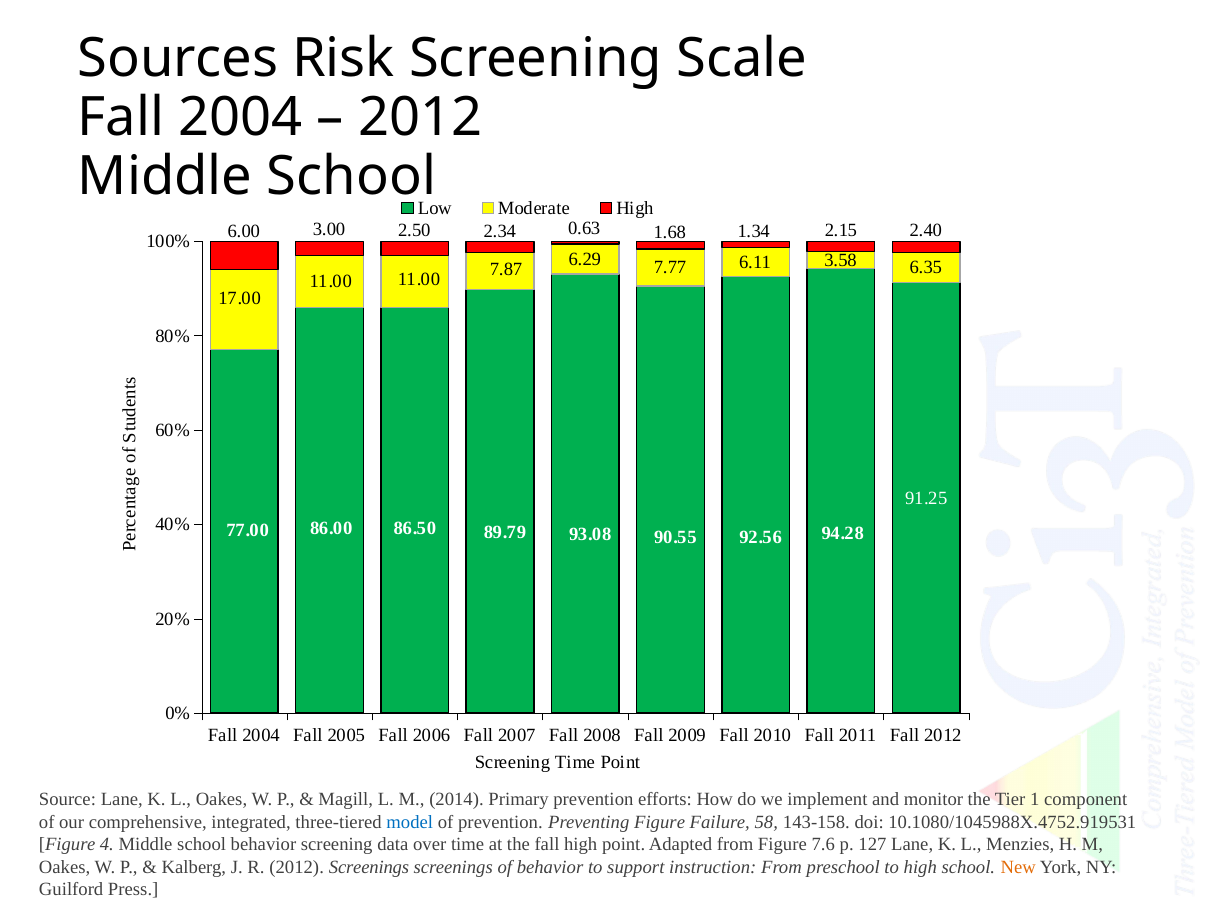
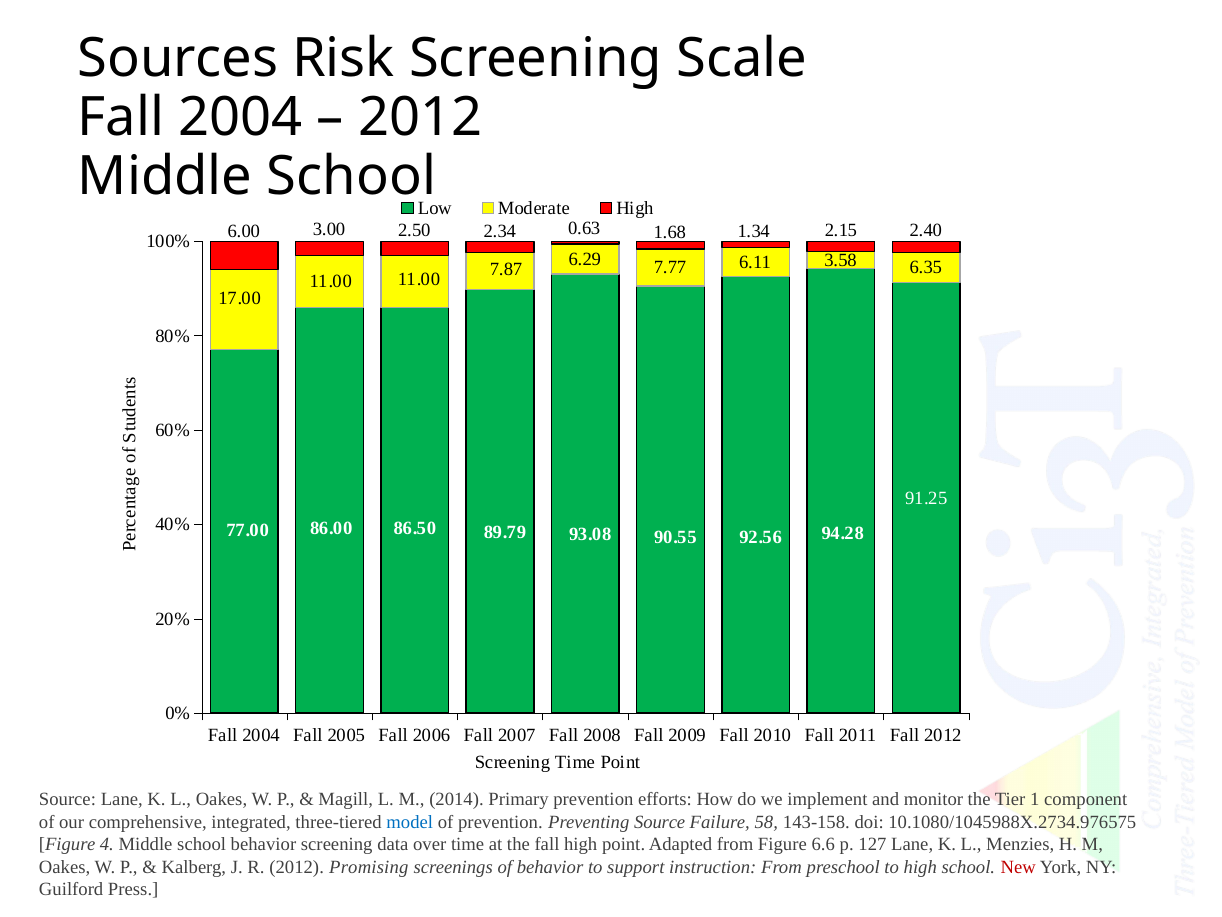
Preventing Figure: Figure -> Source
10.1080/1045988X.4752.919531: 10.1080/1045988X.4752.919531 -> 10.1080/1045988X.2734.976575
7.6: 7.6 -> 6.6
2012 Screenings: Screenings -> Promising
New colour: orange -> red
